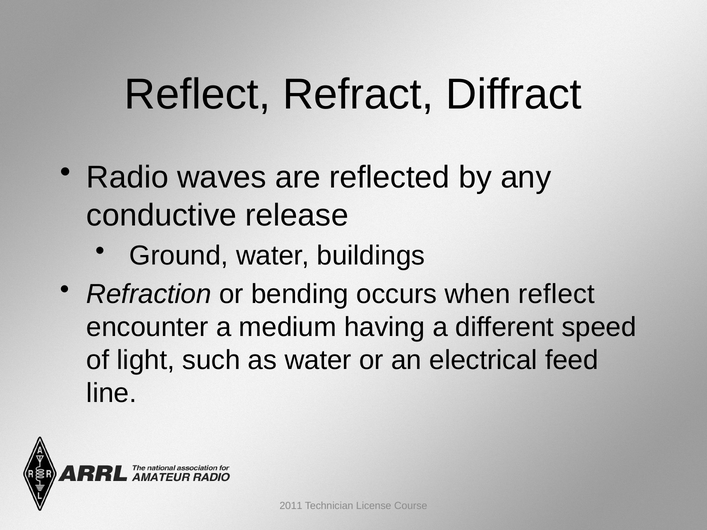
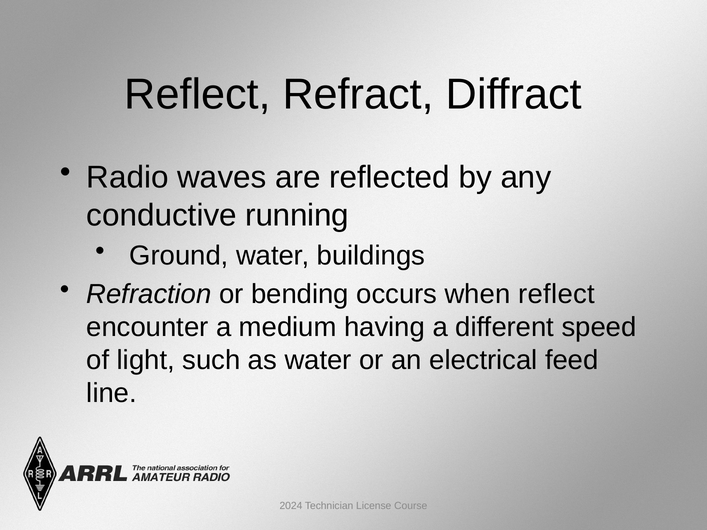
release: release -> running
2011: 2011 -> 2024
